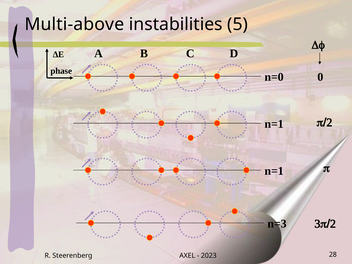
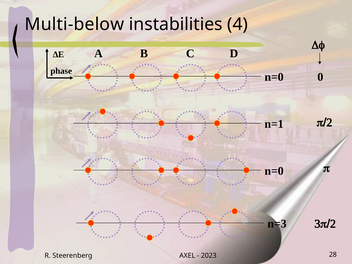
Multi-above: Multi-above -> Multi-below
5: 5 -> 4
n=1 at (274, 171): n=1 -> n=0
